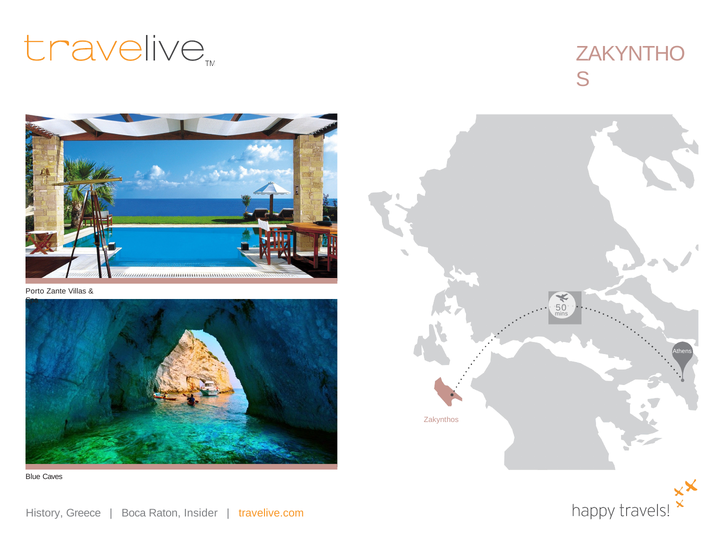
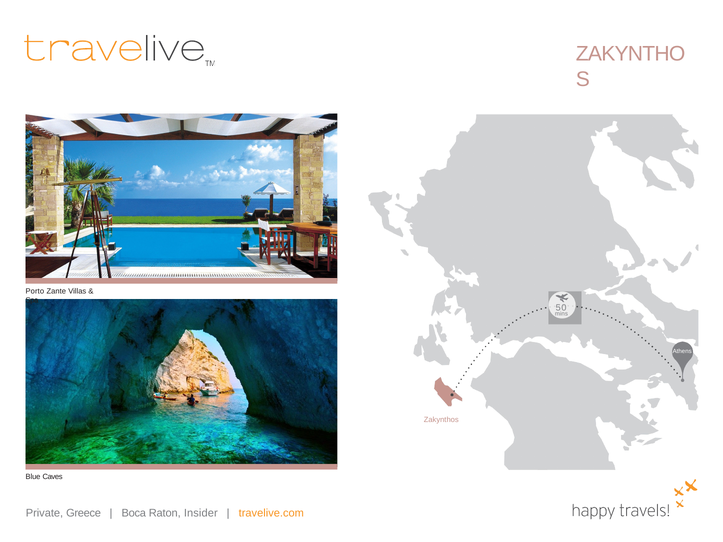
History: History -> Private
